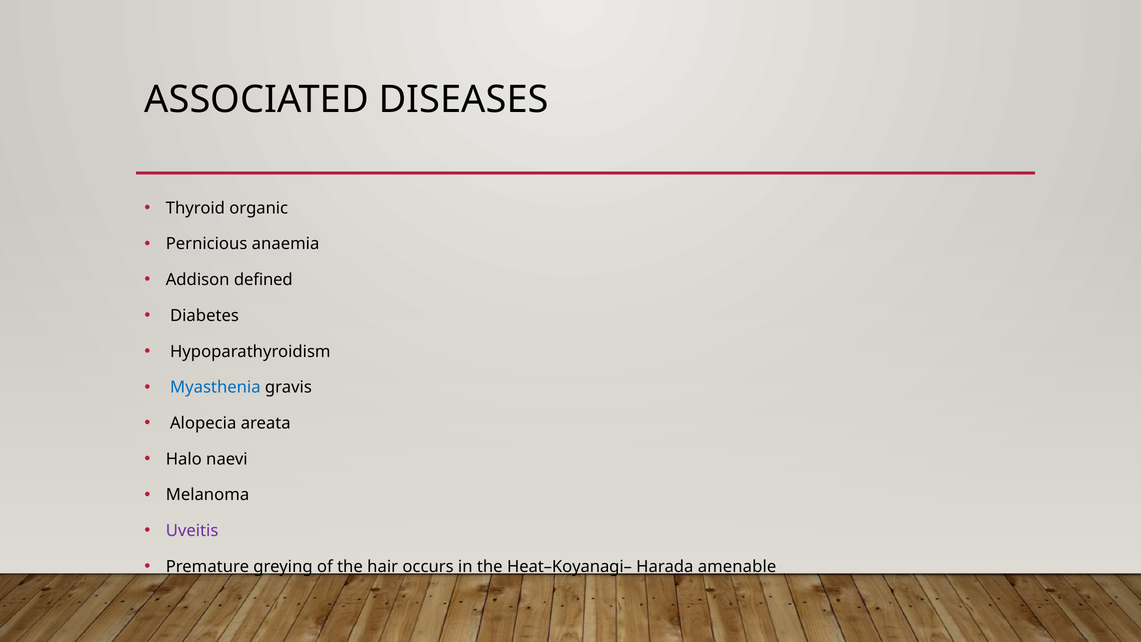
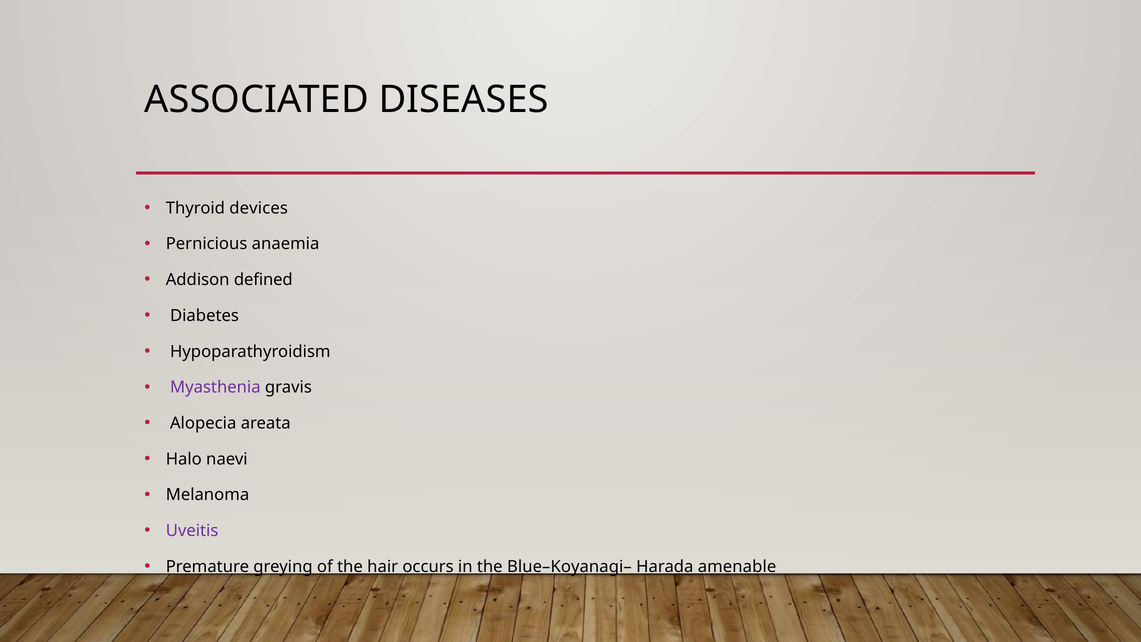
organic: organic -> devices
Myasthenia colour: blue -> purple
Heat–Koyanagi–: Heat–Koyanagi– -> Blue–Koyanagi–
